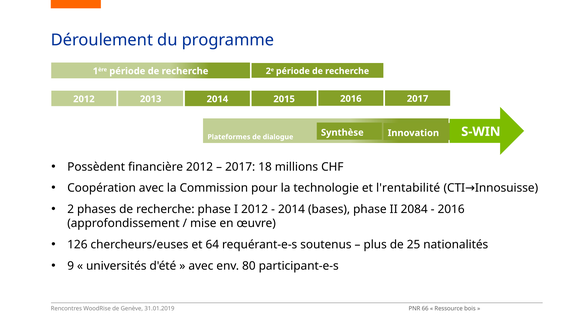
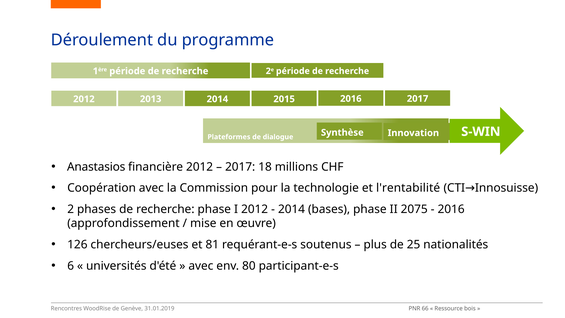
Possèdent: Possèdent -> Anastasios
2084: 2084 -> 2075
64: 64 -> 81
9: 9 -> 6
